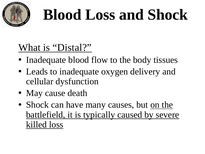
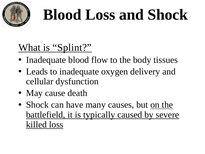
Distal: Distal -> Splint
